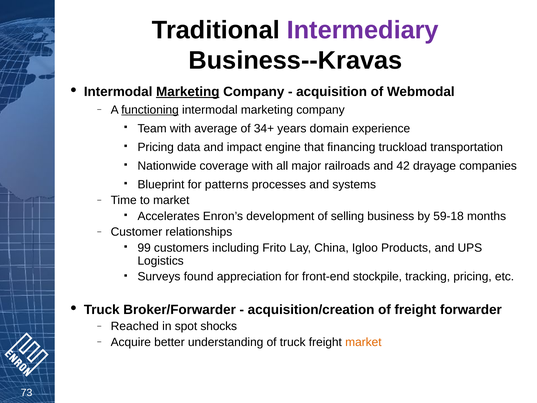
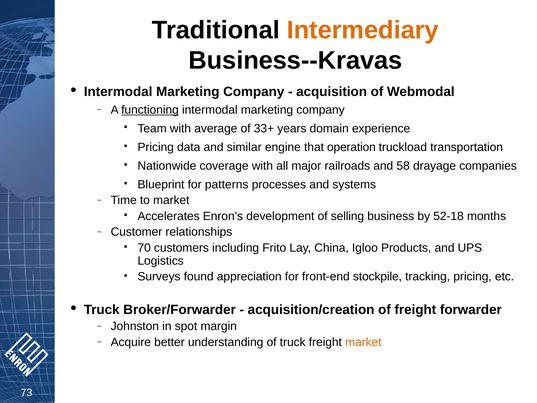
Intermediary colour: purple -> orange
Marketing at (188, 92) underline: present -> none
34+: 34+ -> 33+
impact: impact -> similar
financing: financing -> operation
42: 42 -> 58
59-18: 59-18 -> 52-18
99: 99 -> 70
Reached: Reached -> Johnston
shocks: shocks -> margin
